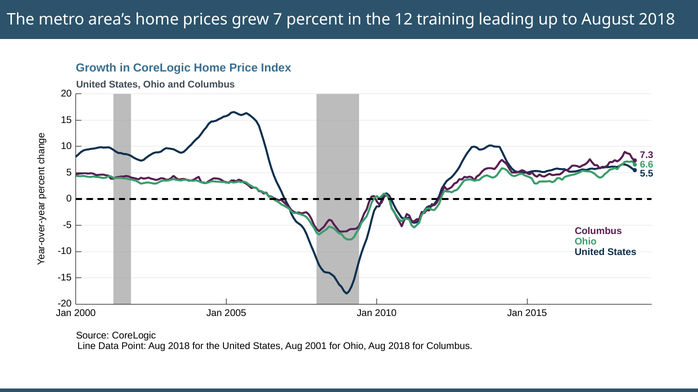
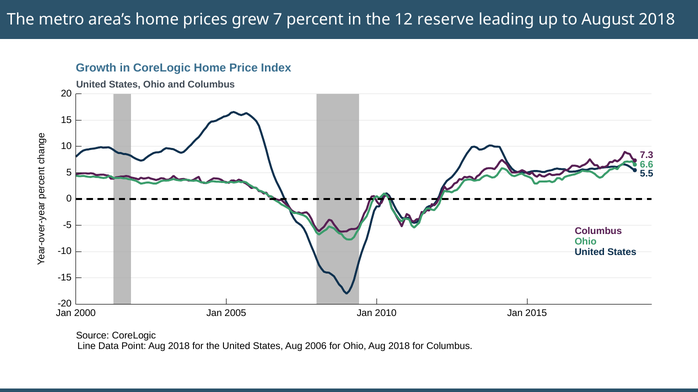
training: training -> reserve
2001: 2001 -> 2006
